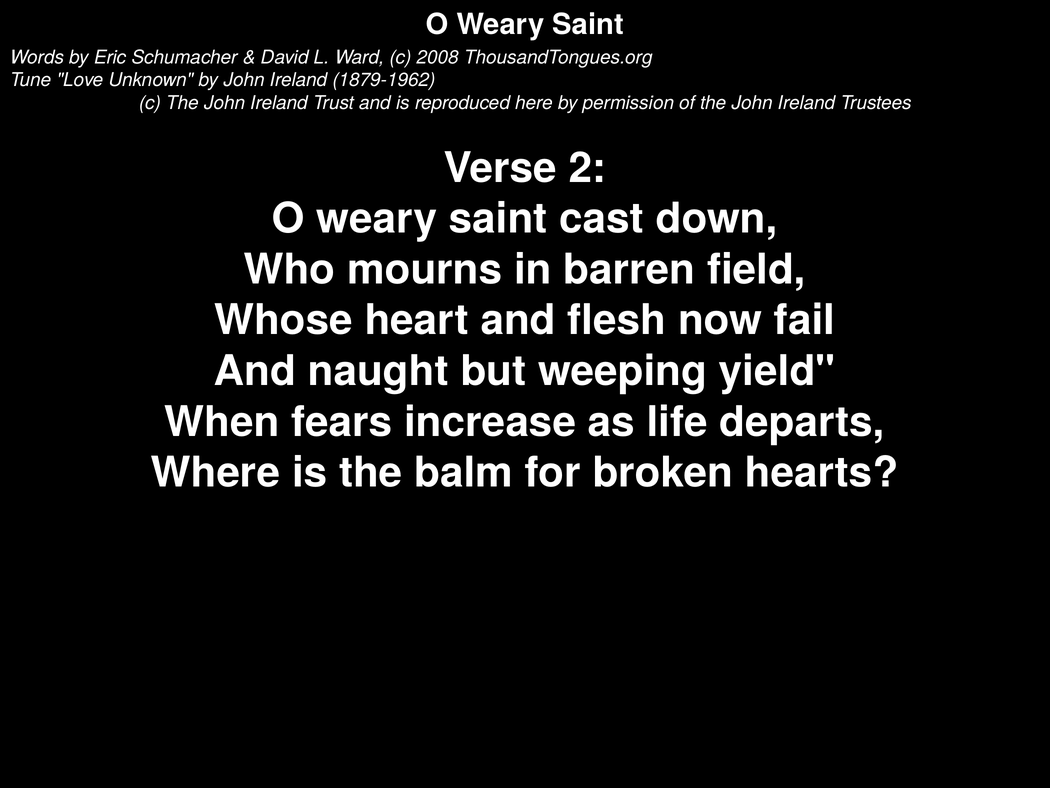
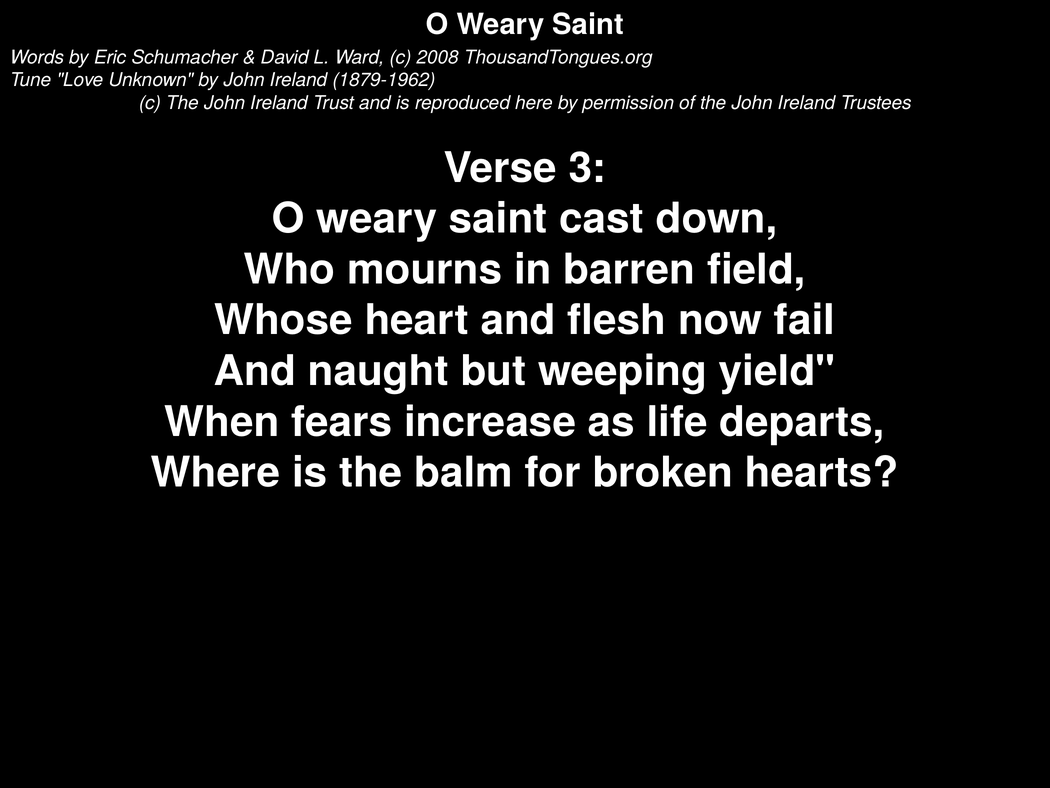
2: 2 -> 3
